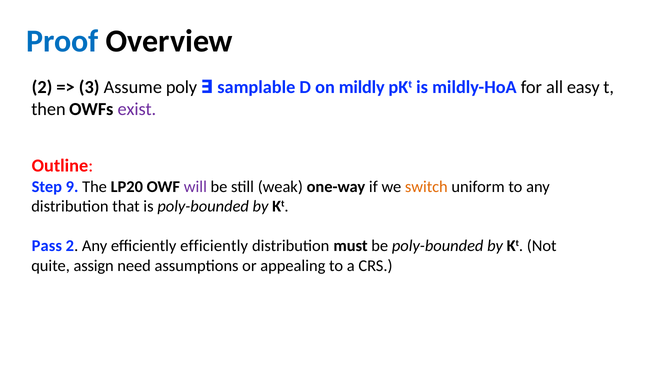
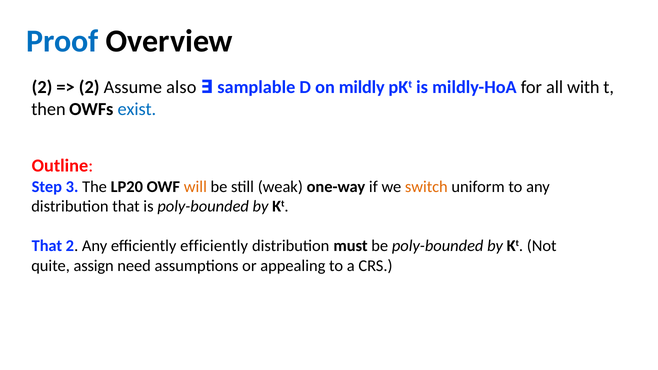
3 at (89, 87): 3 -> 2
poly: poly -> also
easy: easy -> with
exist colour: purple -> blue
9: 9 -> 3
will colour: purple -> orange
Pass at (47, 246): Pass -> That
